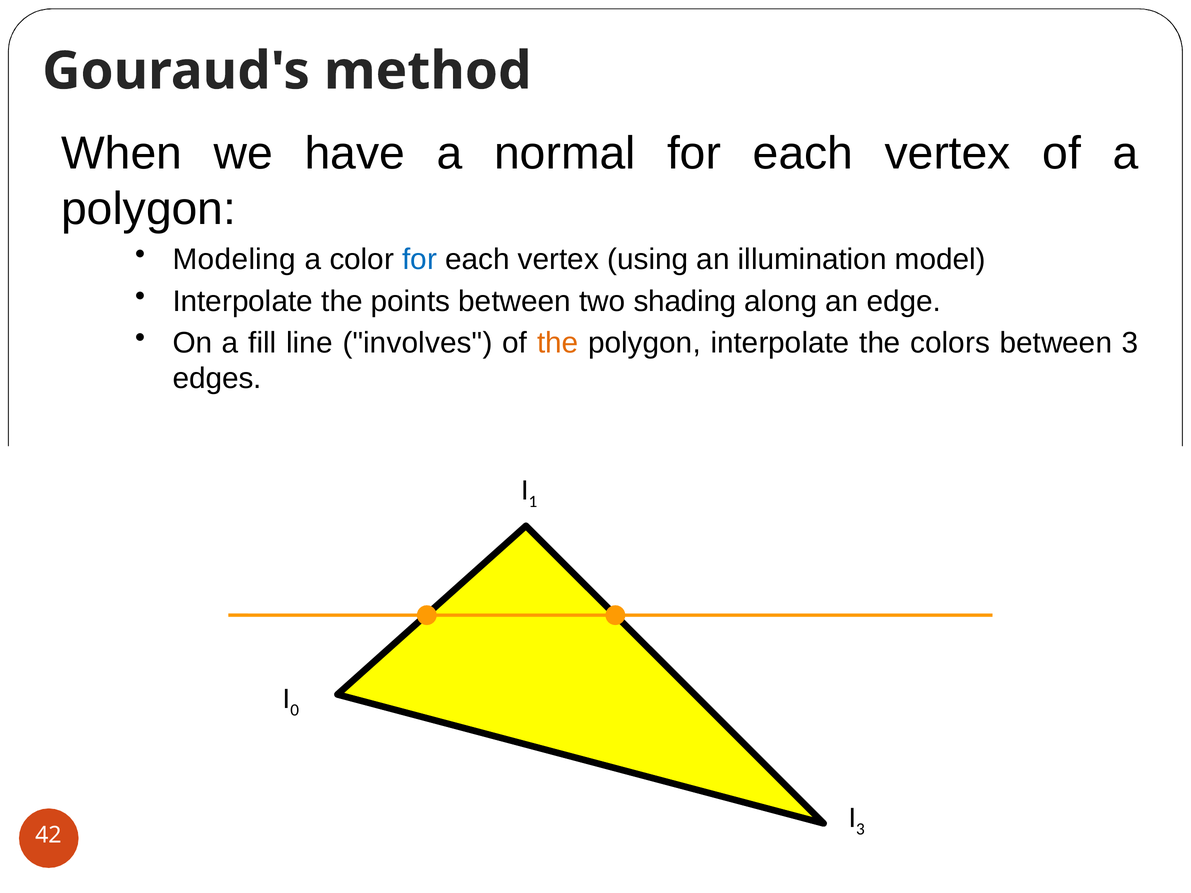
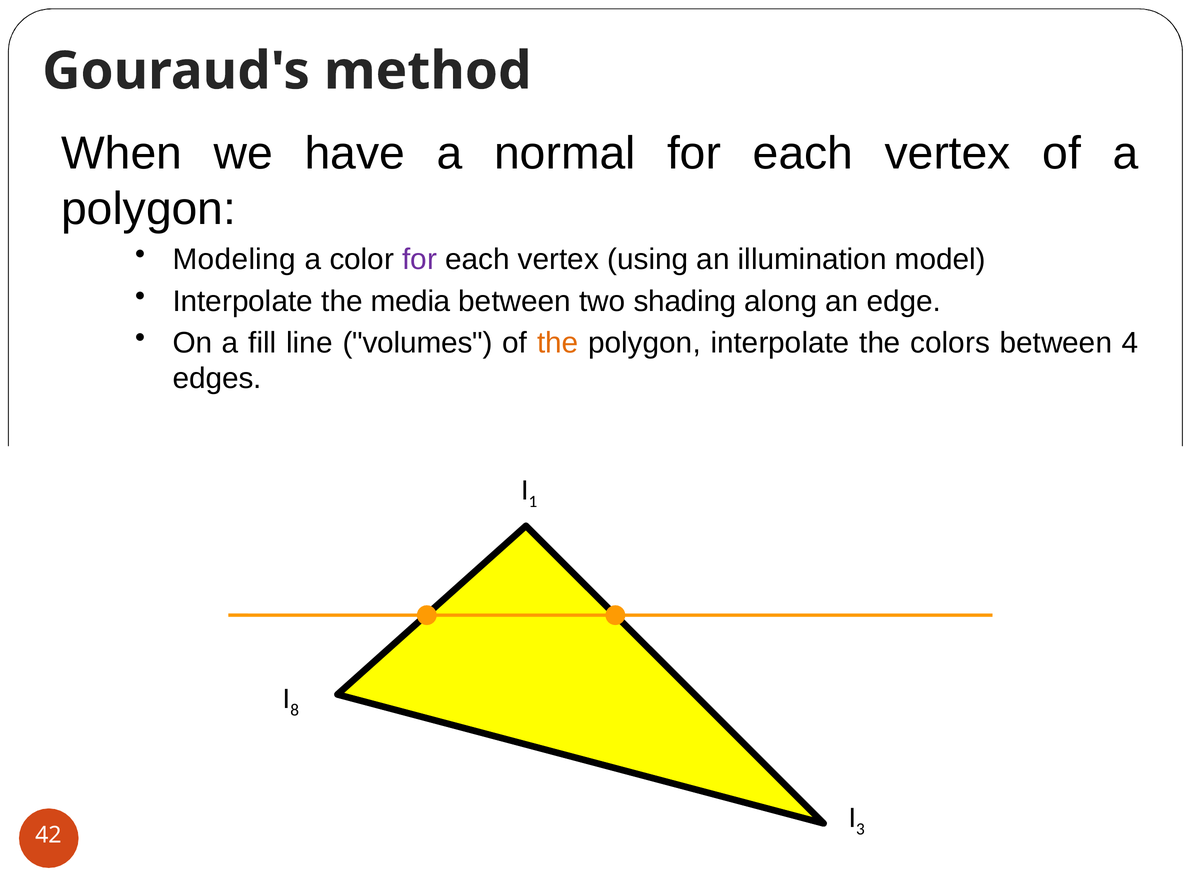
for at (420, 260) colour: blue -> purple
points: points -> media
involves: involves -> volumes
between 3: 3 -> 4
0: 0 -> 8
